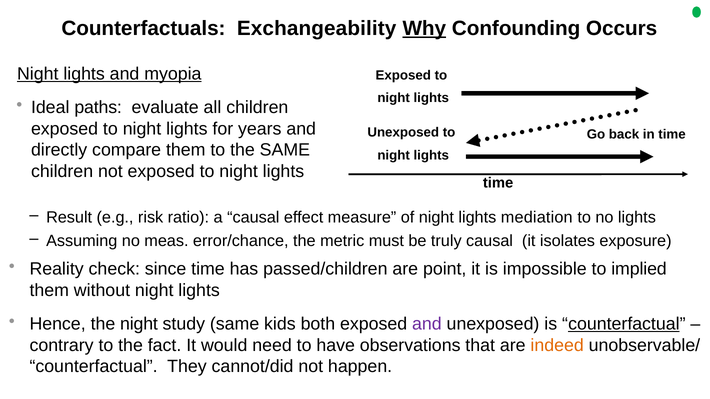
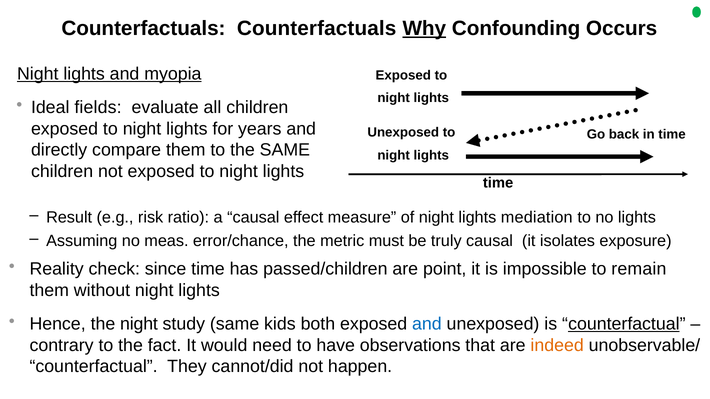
Counterfactuals Exchangeability: Exchangeability -> Counterfactuals
paths: paths -> fields
implied: implied -> remain
and at (427, 324) colour: purple -> blue
